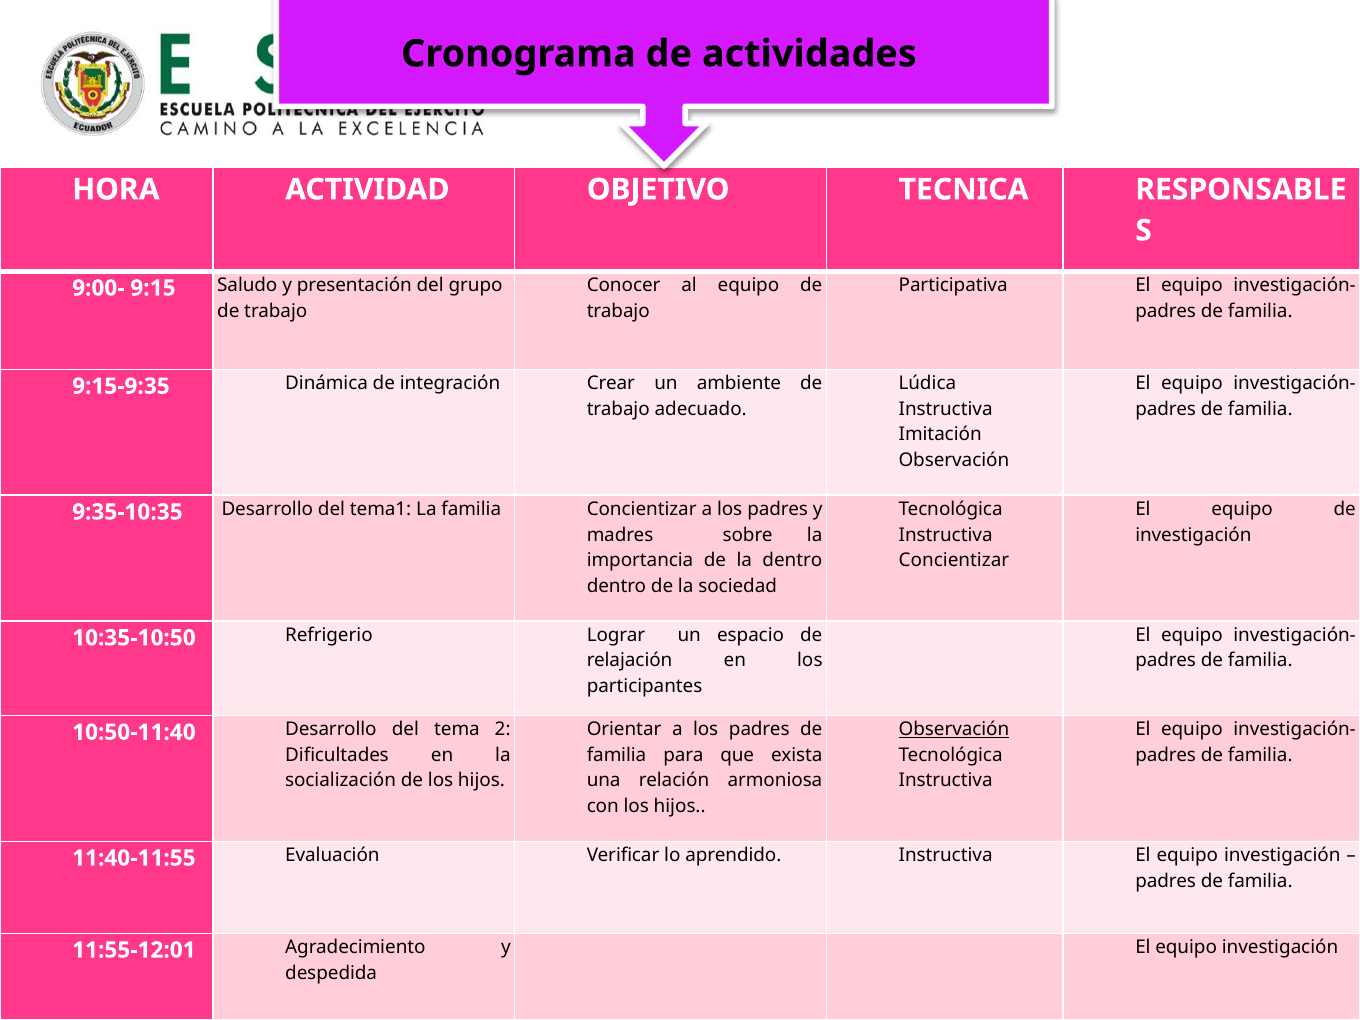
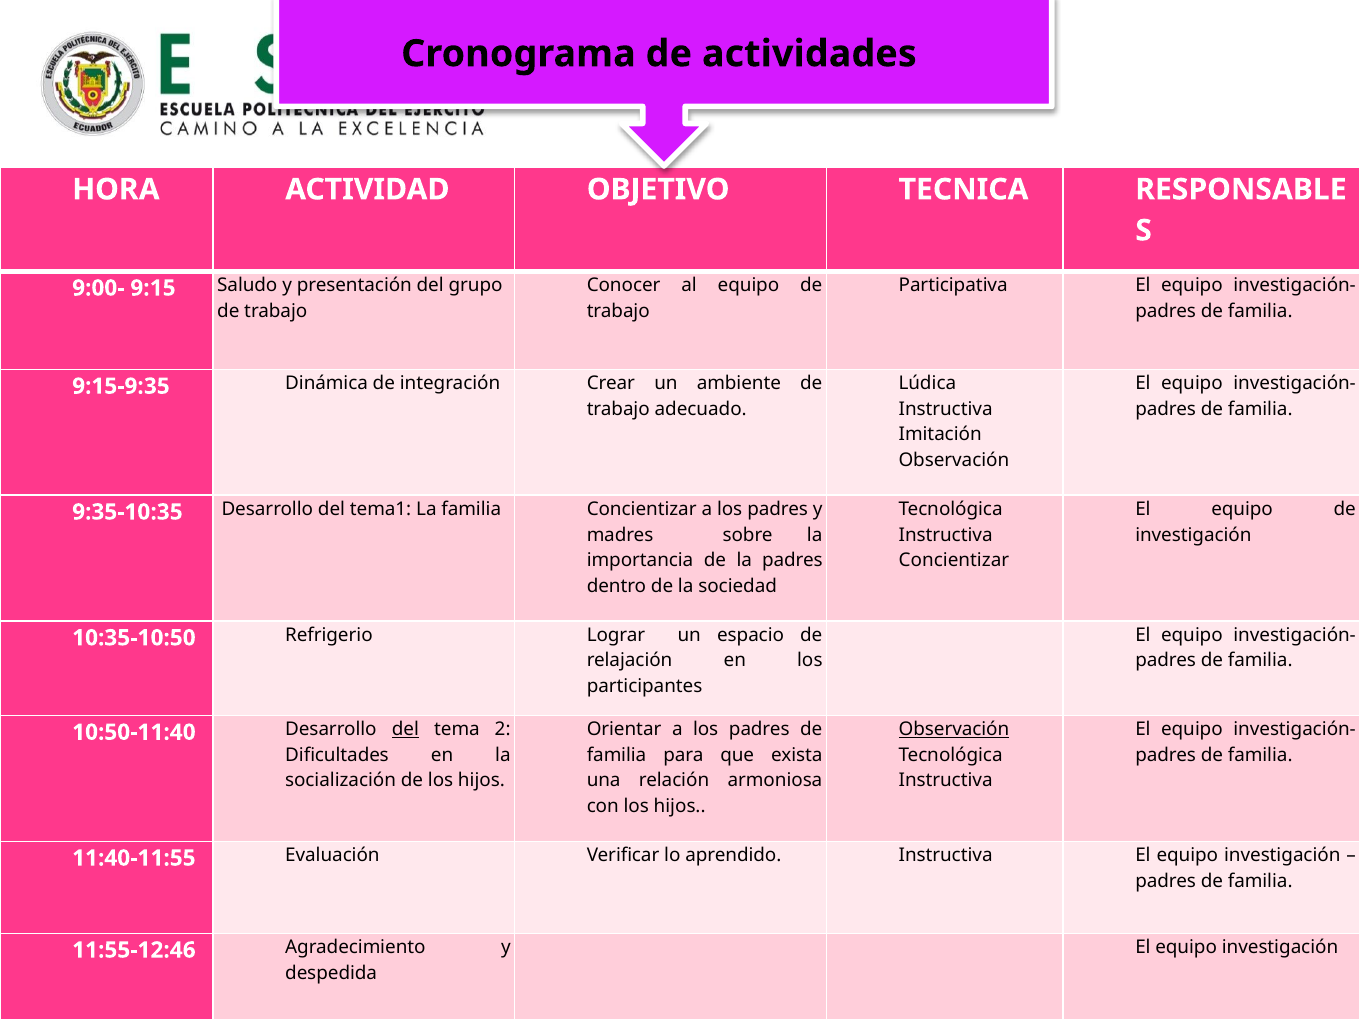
la dentro: dentro -> padres
del at (405, 729) underline: none -> present
11:55-12:01: 11:55-12:01 -> 11:55-12:46
